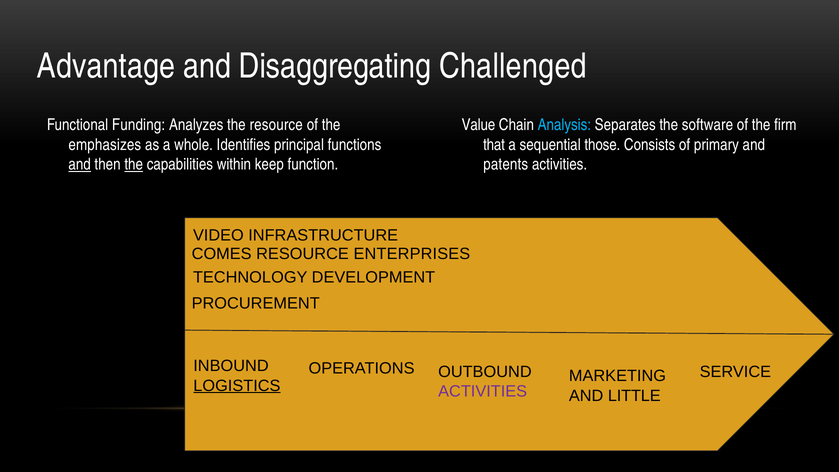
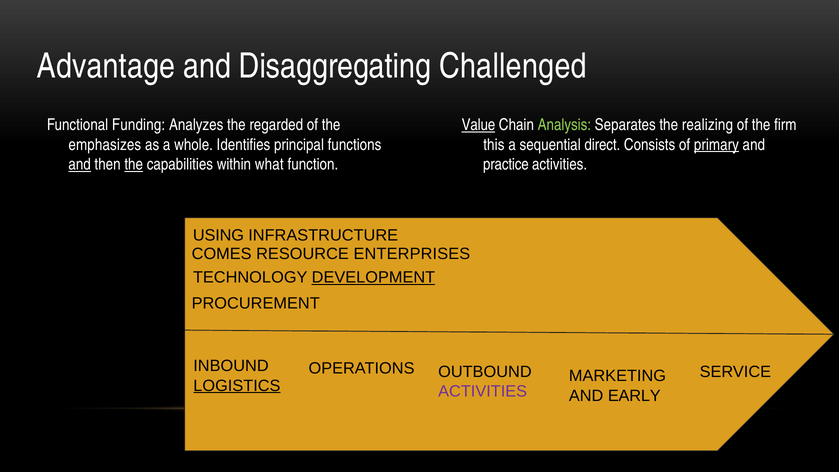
the resource: resource -> regarded
Value underline: none -> present
Analysis colour: light blue -> light green
software: software -> realizing
that: that -> this
those: those -> direct
primary at (716, 145) underline: none -> present
keep: keep -> what
patents: patents -> practice
VIDEO: VIDEO -> USING
DEVELOPMENT underline: none -> present
LITTLE: LITTLE -> EARLY
